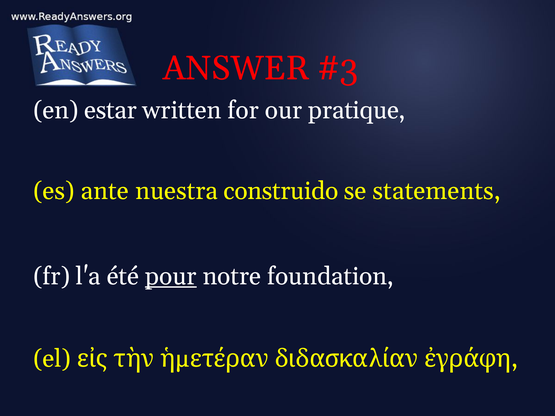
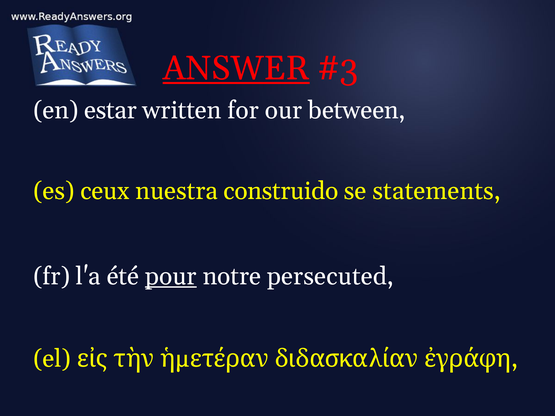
ANSWER underline: none -> present
pratique: pratique -> between
ante: ante -> ceux
foundation: foundation -> persecuted
